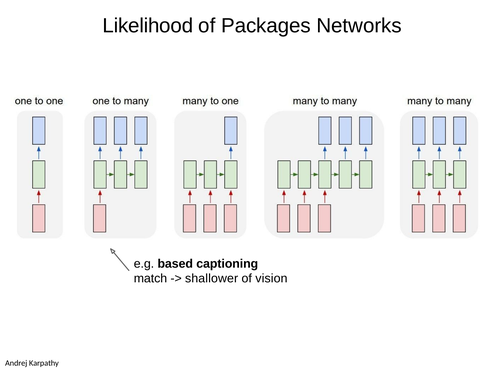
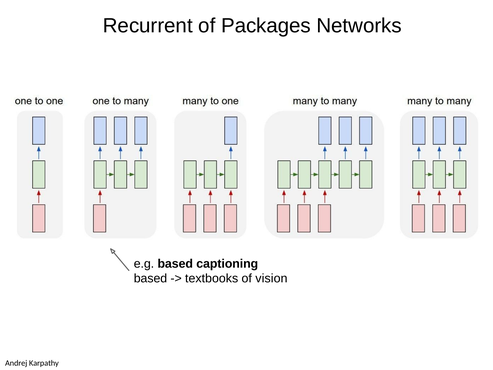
Likelihood: Likelihood -> Recurrent
match at (150, 278): match -> based
shallower: shallower -> textbooks
